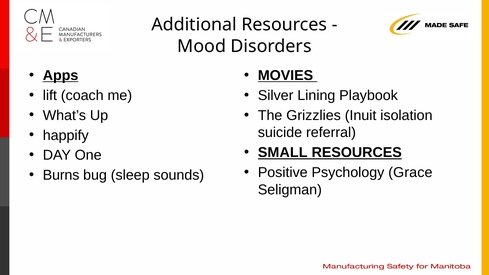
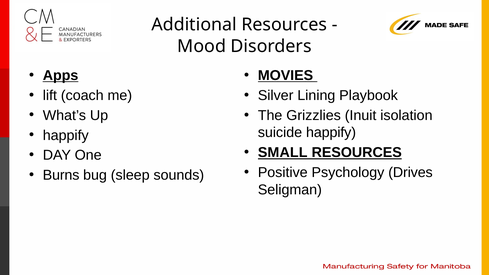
suicide referral: referral -> happify
Grace: Grace -> Drives
